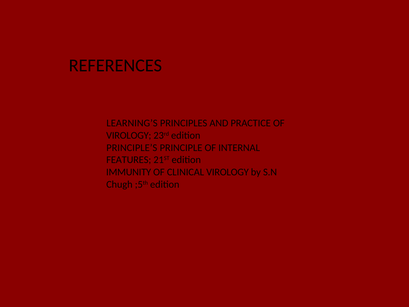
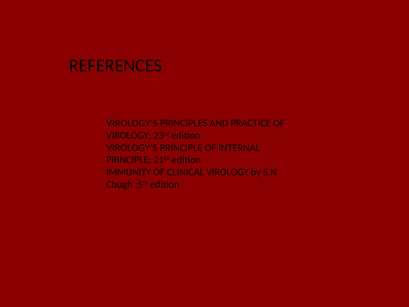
LEARNING’S at (132, 123): LEARNING’S -> VIROLOGY’S
PRINCIPLE’S at (132, 148): PRINCIPLE’S -> VIROLOGY’S
FEATURES at (129, 160): FEATURES -> PRINCIPLE
